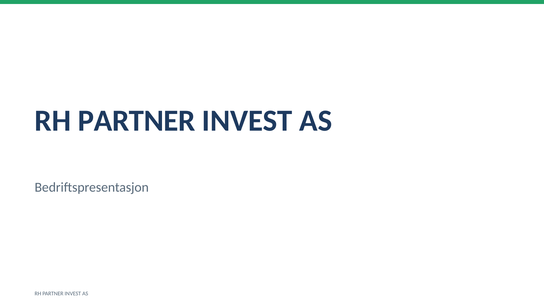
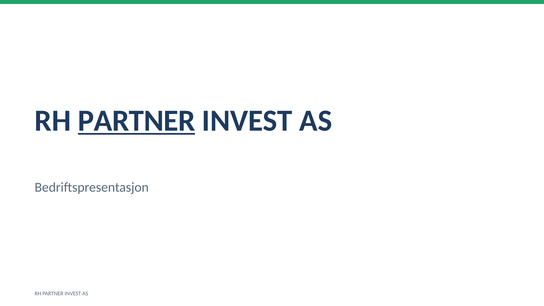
PARTNER at (137, 121) underline: none -> present
